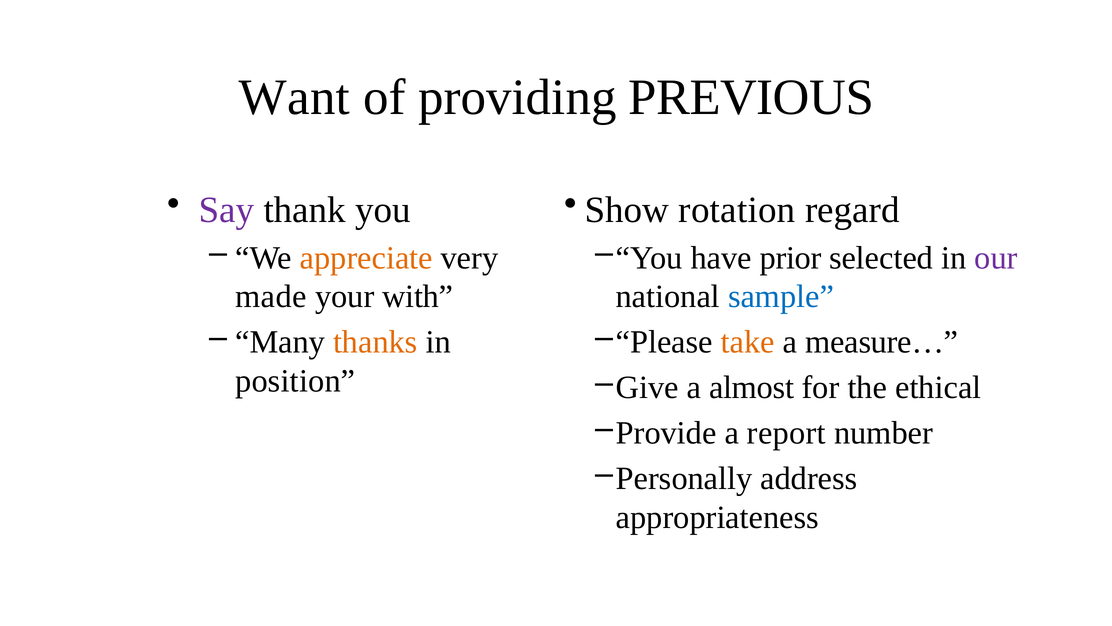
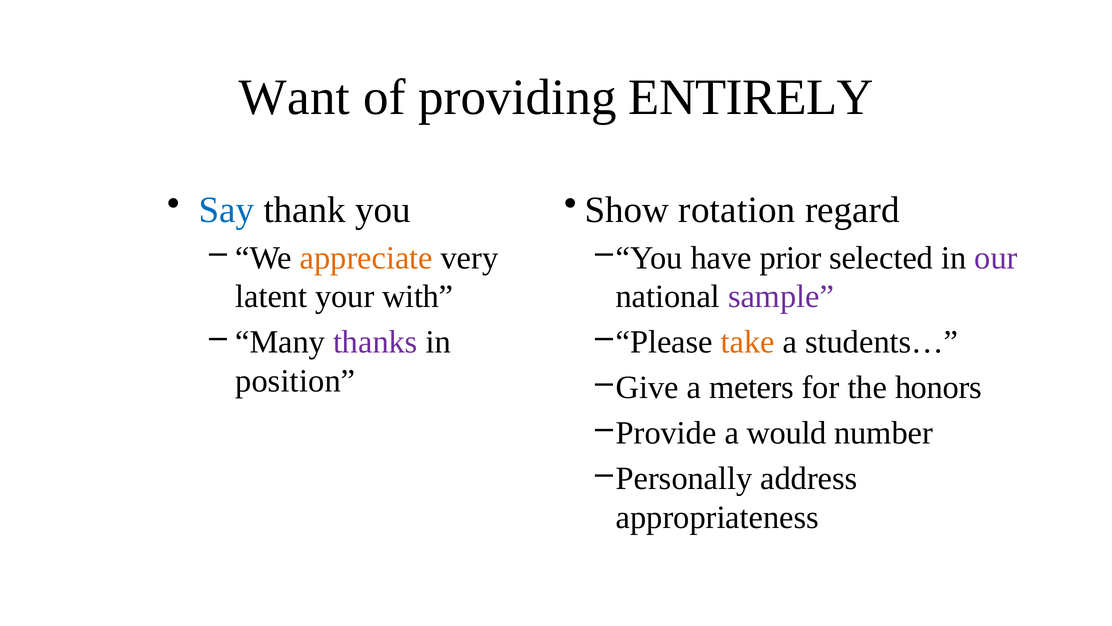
PREVIOUS: PREVIOUS -> ENTIRELY
Say colour: purple -> blue
made: made -> latent
sample colour: blue -> purple
thanks colour: orange -> purple
measure…: measure… -> students…
almost: almost -> meters
ethical: ethical -> honors
report: report -> would
